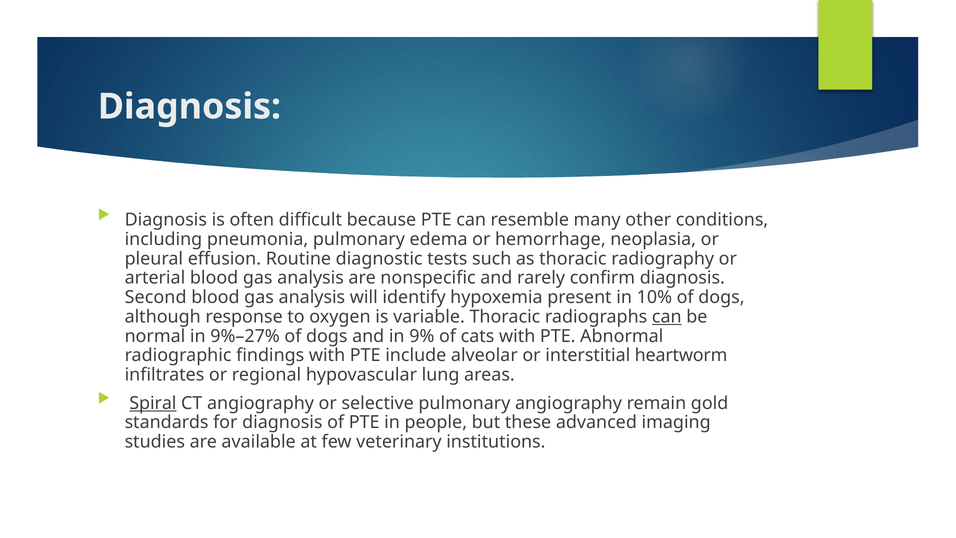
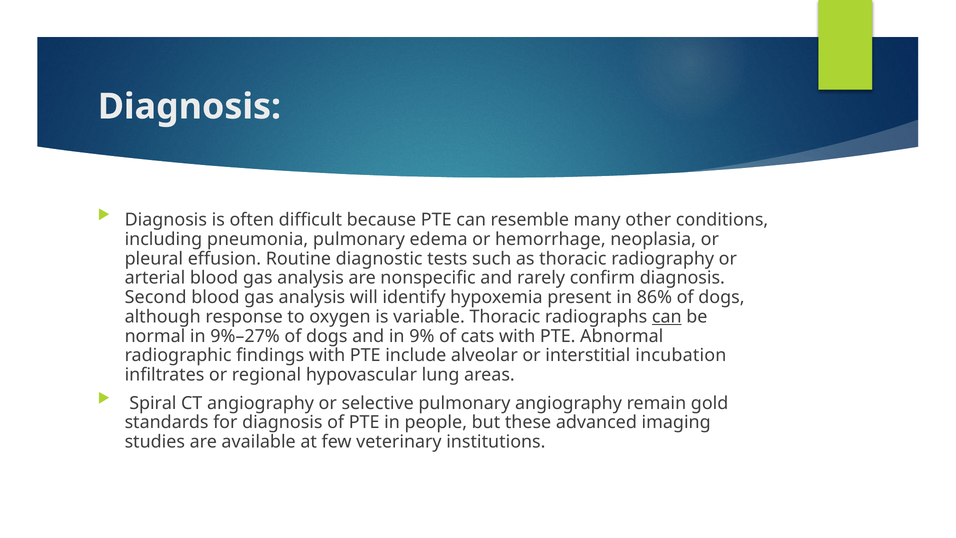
10%: 10% -> 86%
heartworm: heartworm -> incubation
Spiral underline: present -> none
